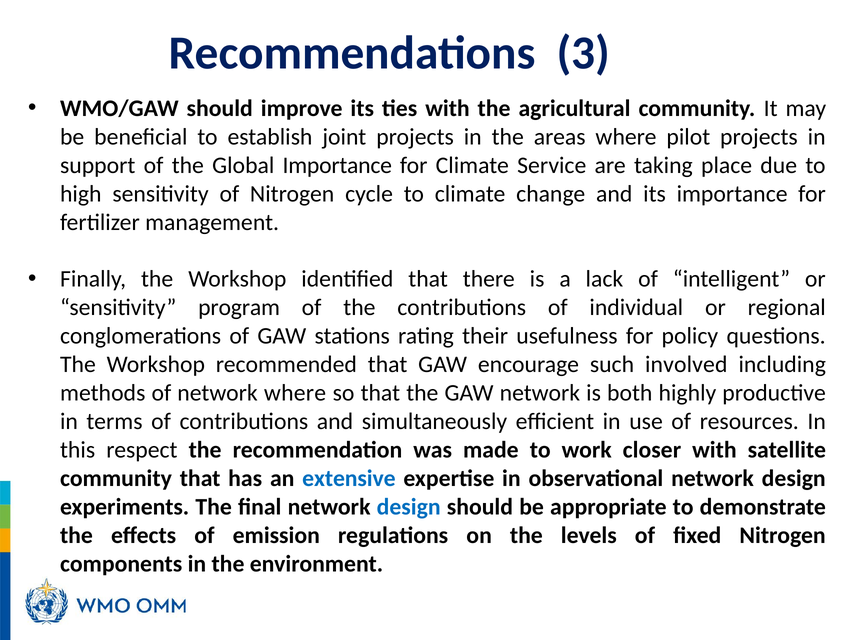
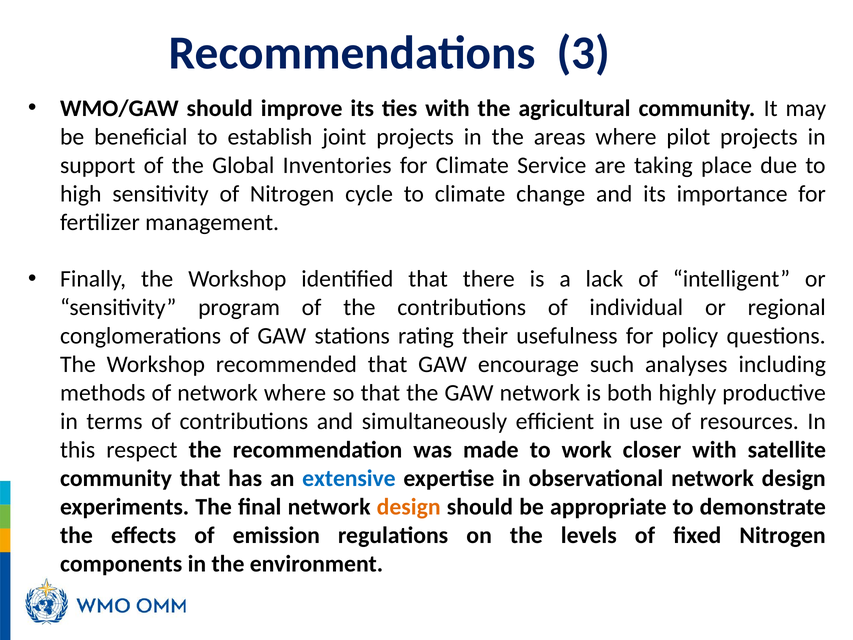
Global Importance: Importance -> Inventories
involved: involved -> analyses
design at (409, 507) colour: blue -> orange
